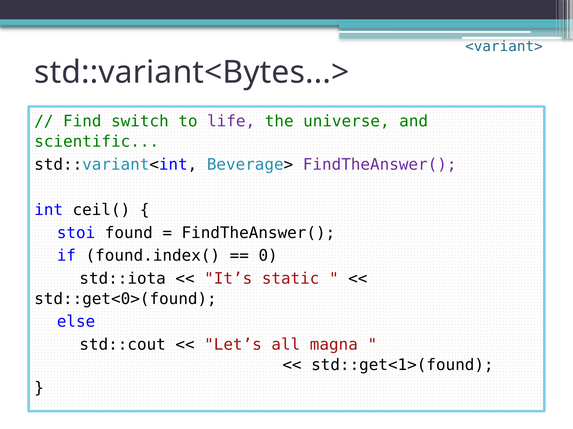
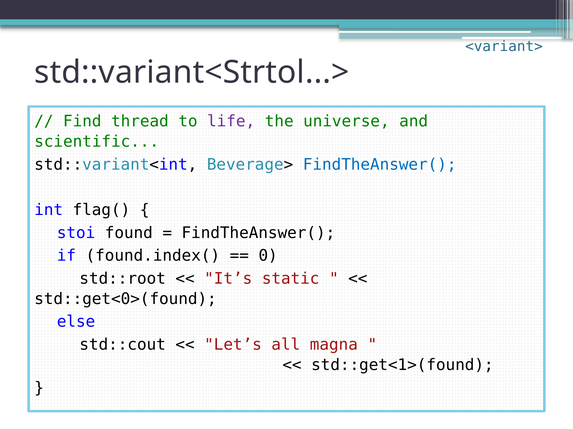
std::variant<Bytes...>: std::variant<Bytes...> -> std::variant<Strtol...>
switch: switch -> thread
FindTheAnswer( at (380, 165) colour: purple -> blue
ceil(: ceil( -> flag(
std::iota: std::iota -> std::root
